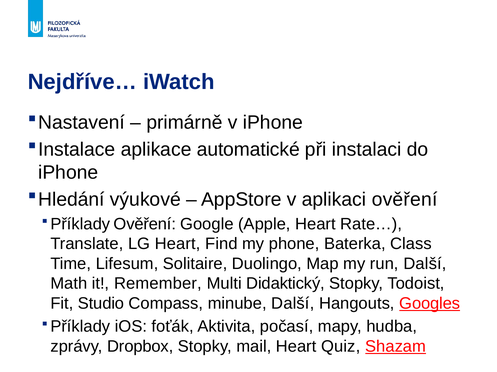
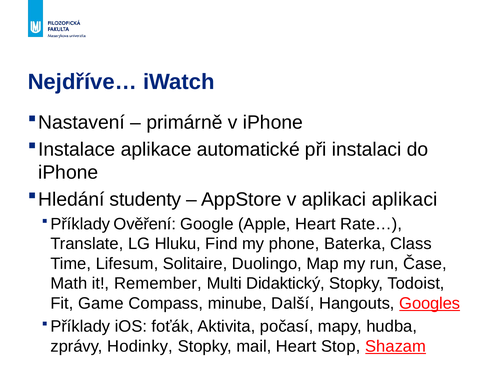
výukové: výukové -> studenty
aplikaci ověření: ověření -> aplikaci
LG Heart: Heart -> Hluku
run Další: Další -> Čase
Studio: Studio -> Game
Dropbox: Dropbox -> Hodinky
Quiz: Quiz -> Stop
